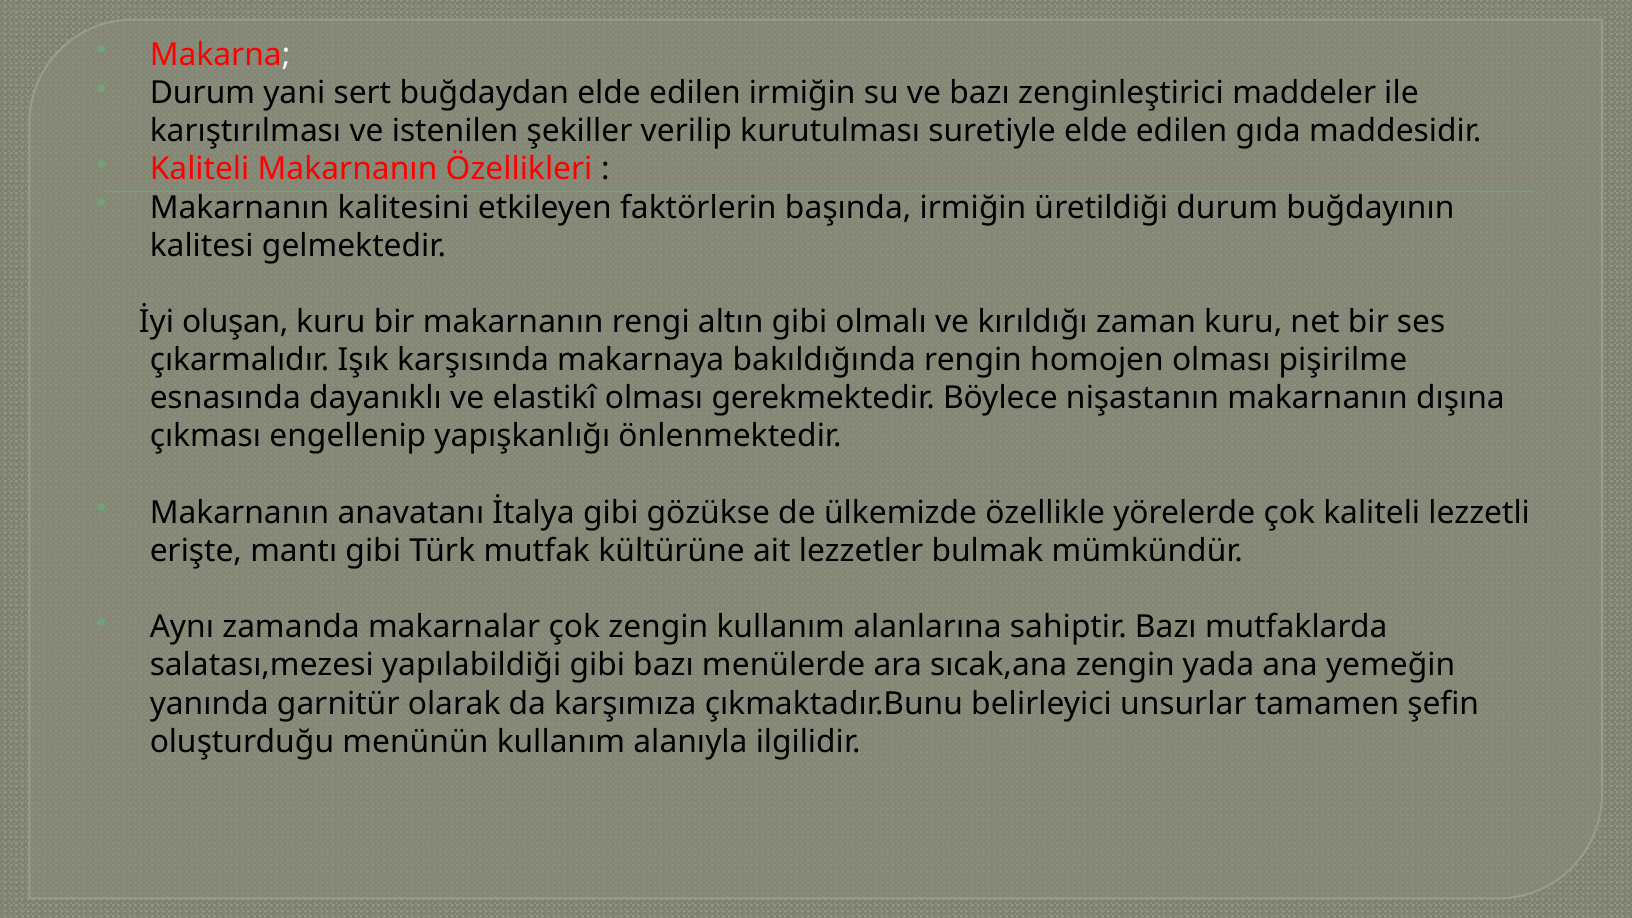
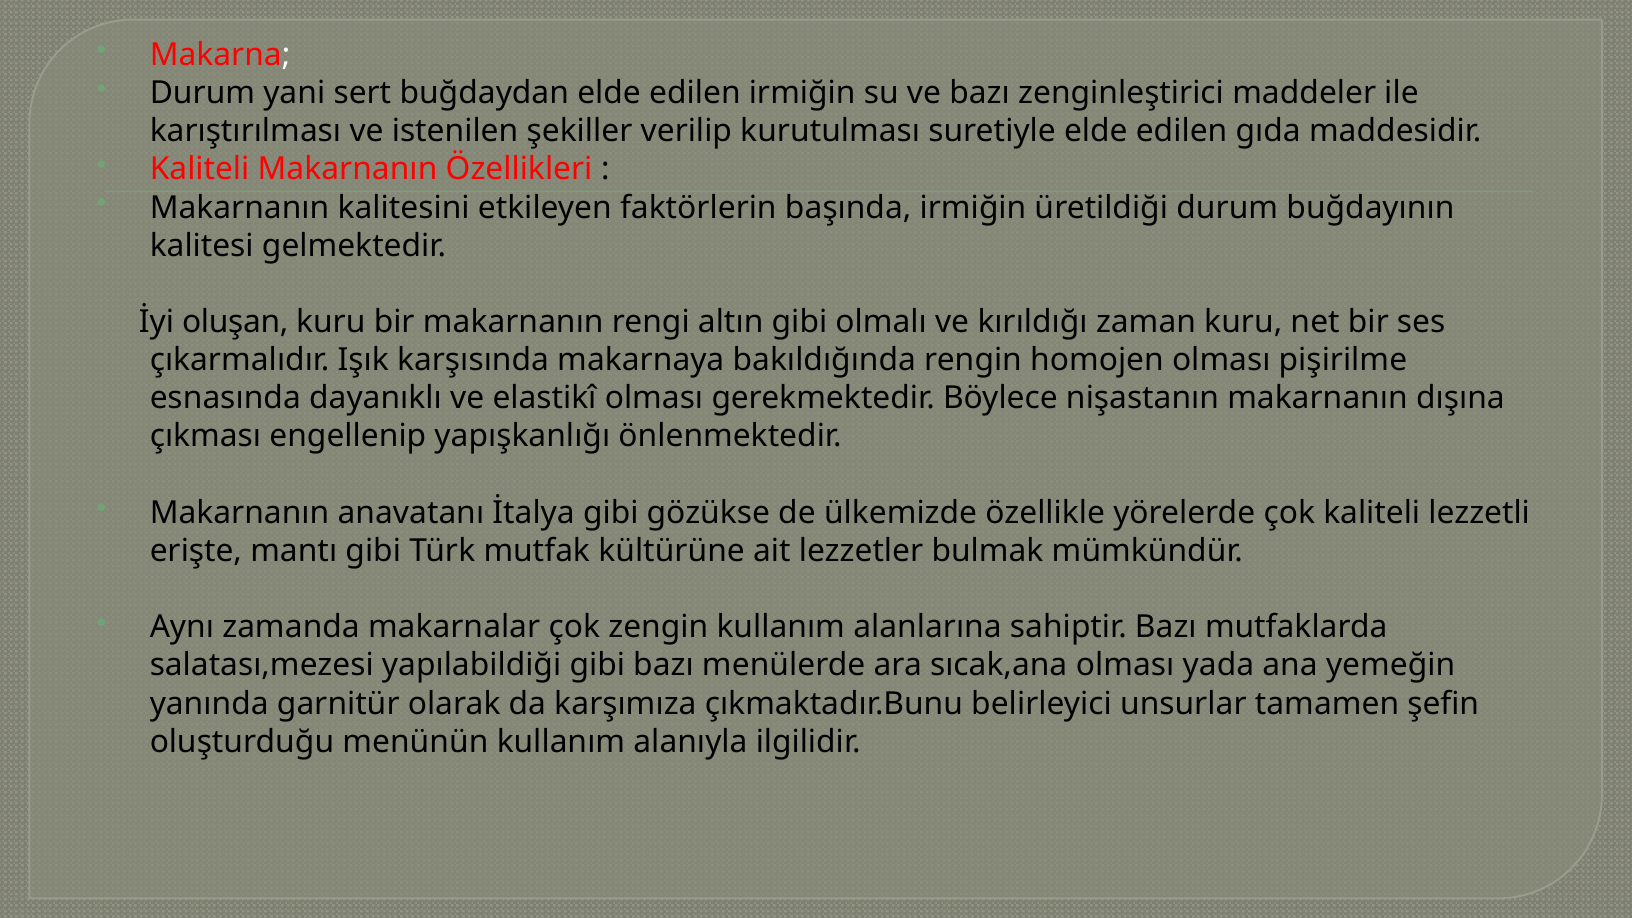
sıcak,ana zengin: zengin -> olması
